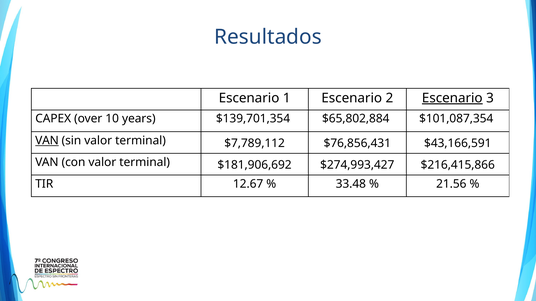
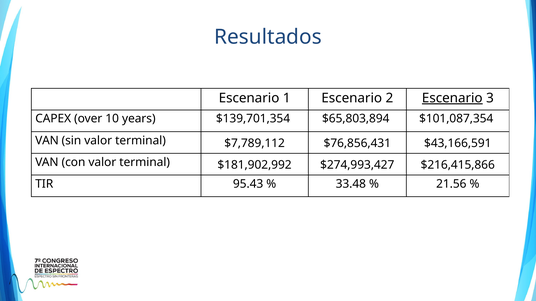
$65,802,884: $65,802,884 -> $65,803,894
VAN at (47, 141) underline: present -> none
$181,906,692: $181,906,692 -> $181,902,992
12.67: 12.67 -> 95.43
